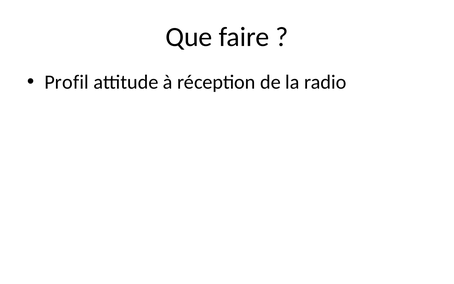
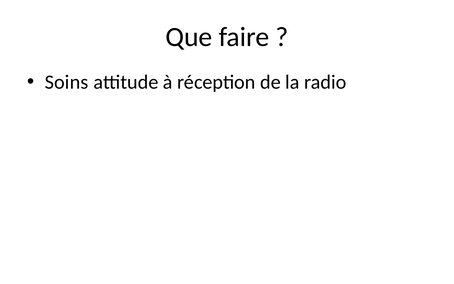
Profil: Profil -> Soins
